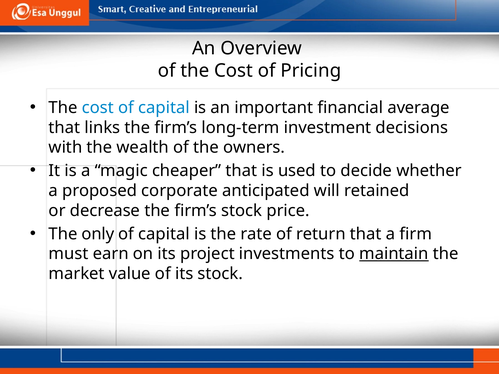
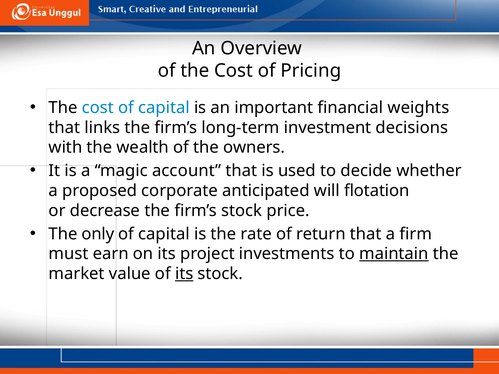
average: average -> weights
cheaper: cheaper -> account
retained: retained -> flotation
its at (184, 274) underline: none -> present
